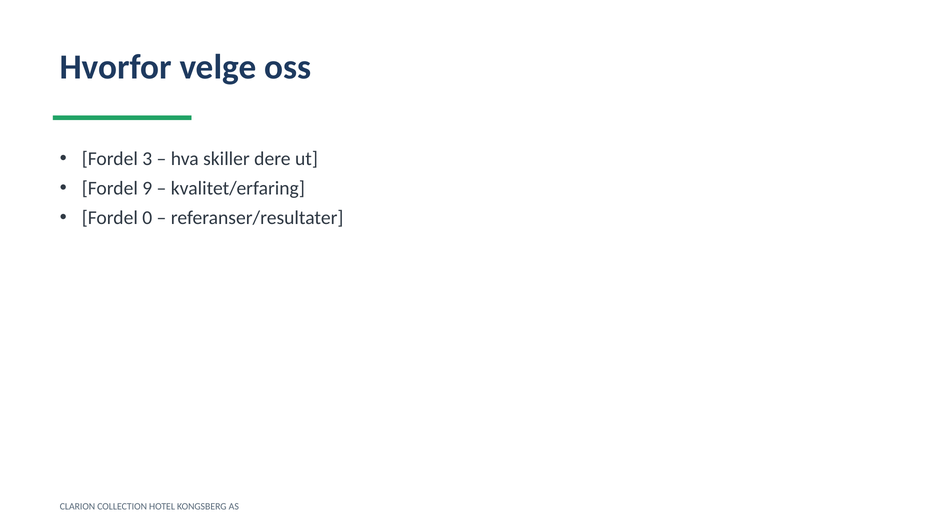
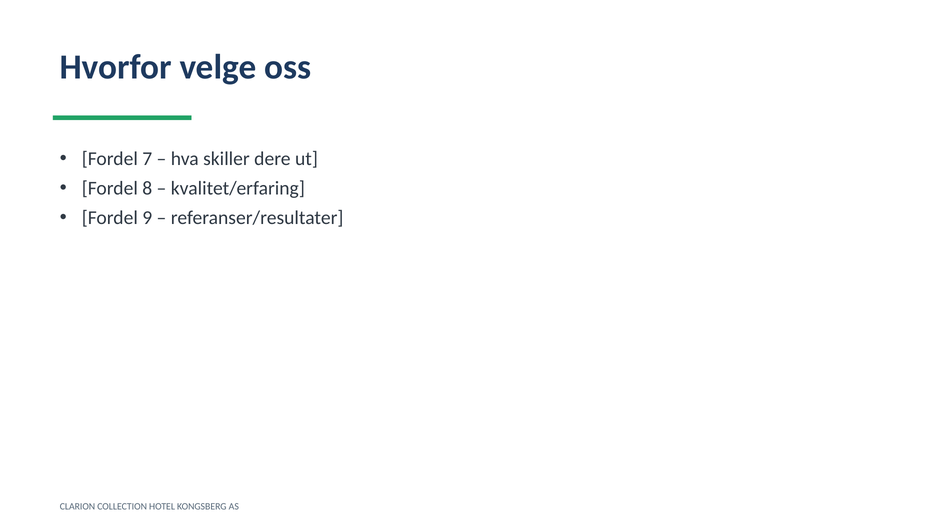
3: 3 -> 7
9: 9 -> 8
0: 0 -> 9
